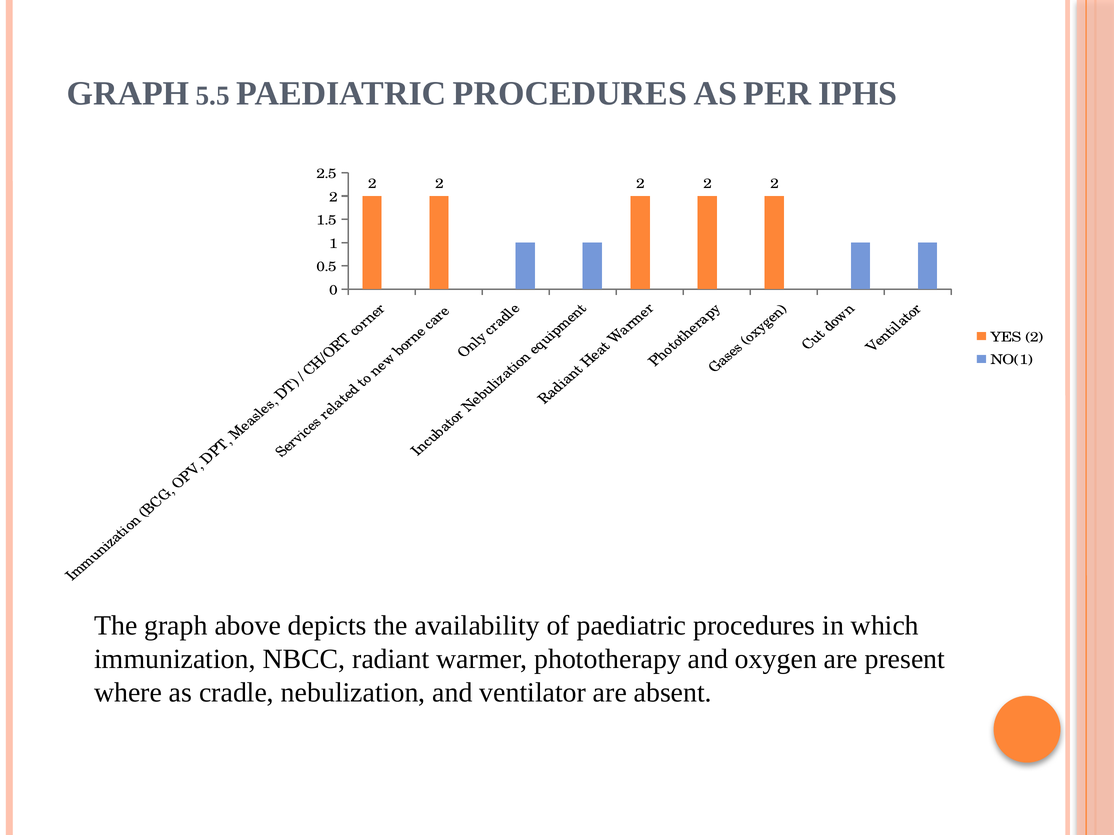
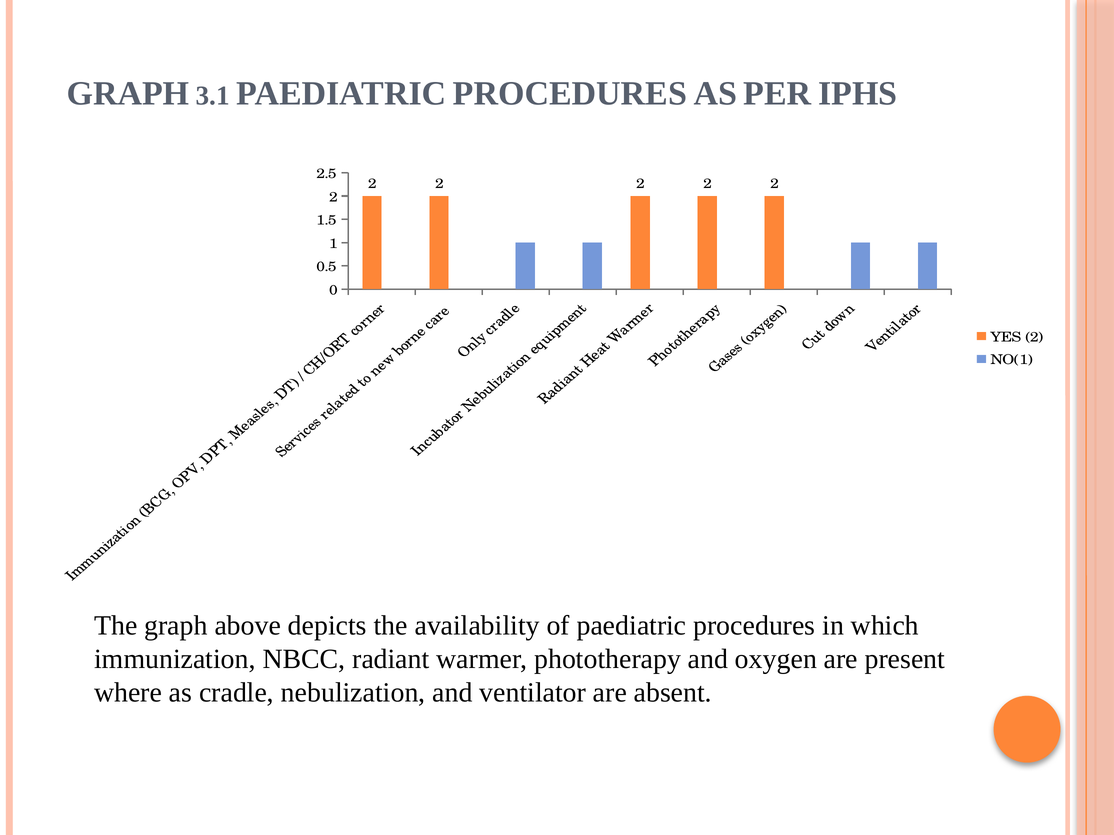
5.5: 5.5 -> 3.1
